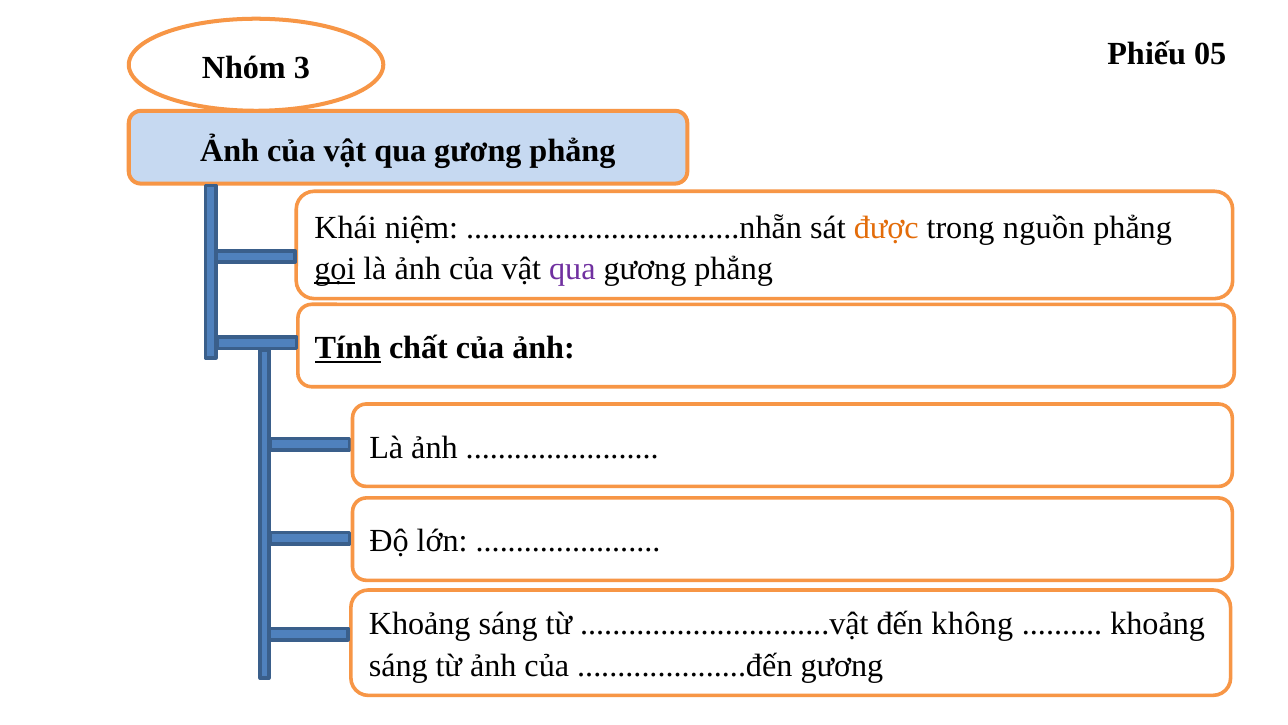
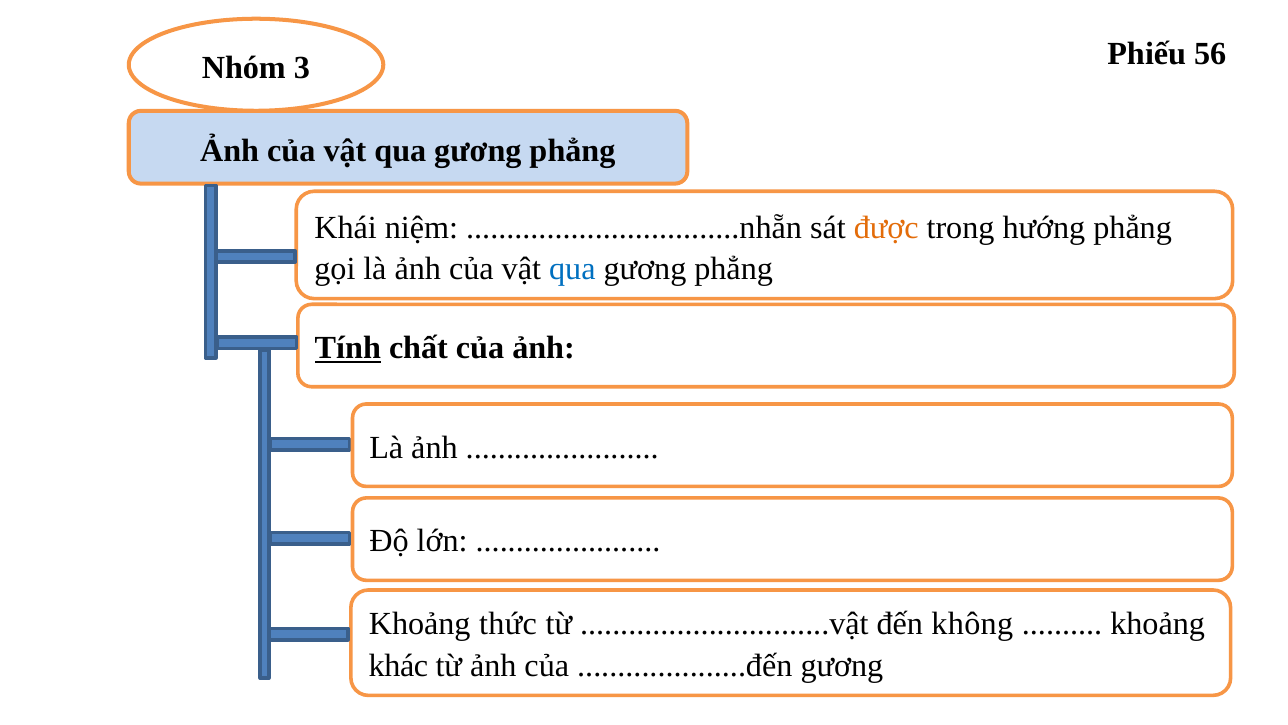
05: 05 -> 56
nguồn: nguồn -> hướng
gọi underline: present -> none
qua at (572, 269) colour: purple -> blue
sáng at (508, 624): sáng -> thức
sáng at (398, 665): sáng -> khác
